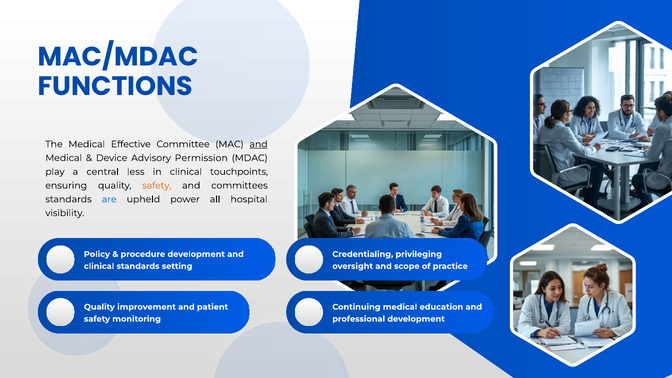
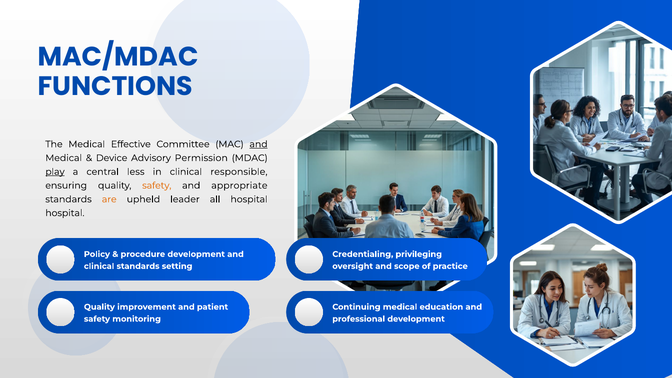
play underline: none -> present
touchpoints: touchpoints -> responsible
committees: committees -> appropriate
are colour: blue -> orange
power: power -> leader
visibility at (65, 213): visibility -> hospital
